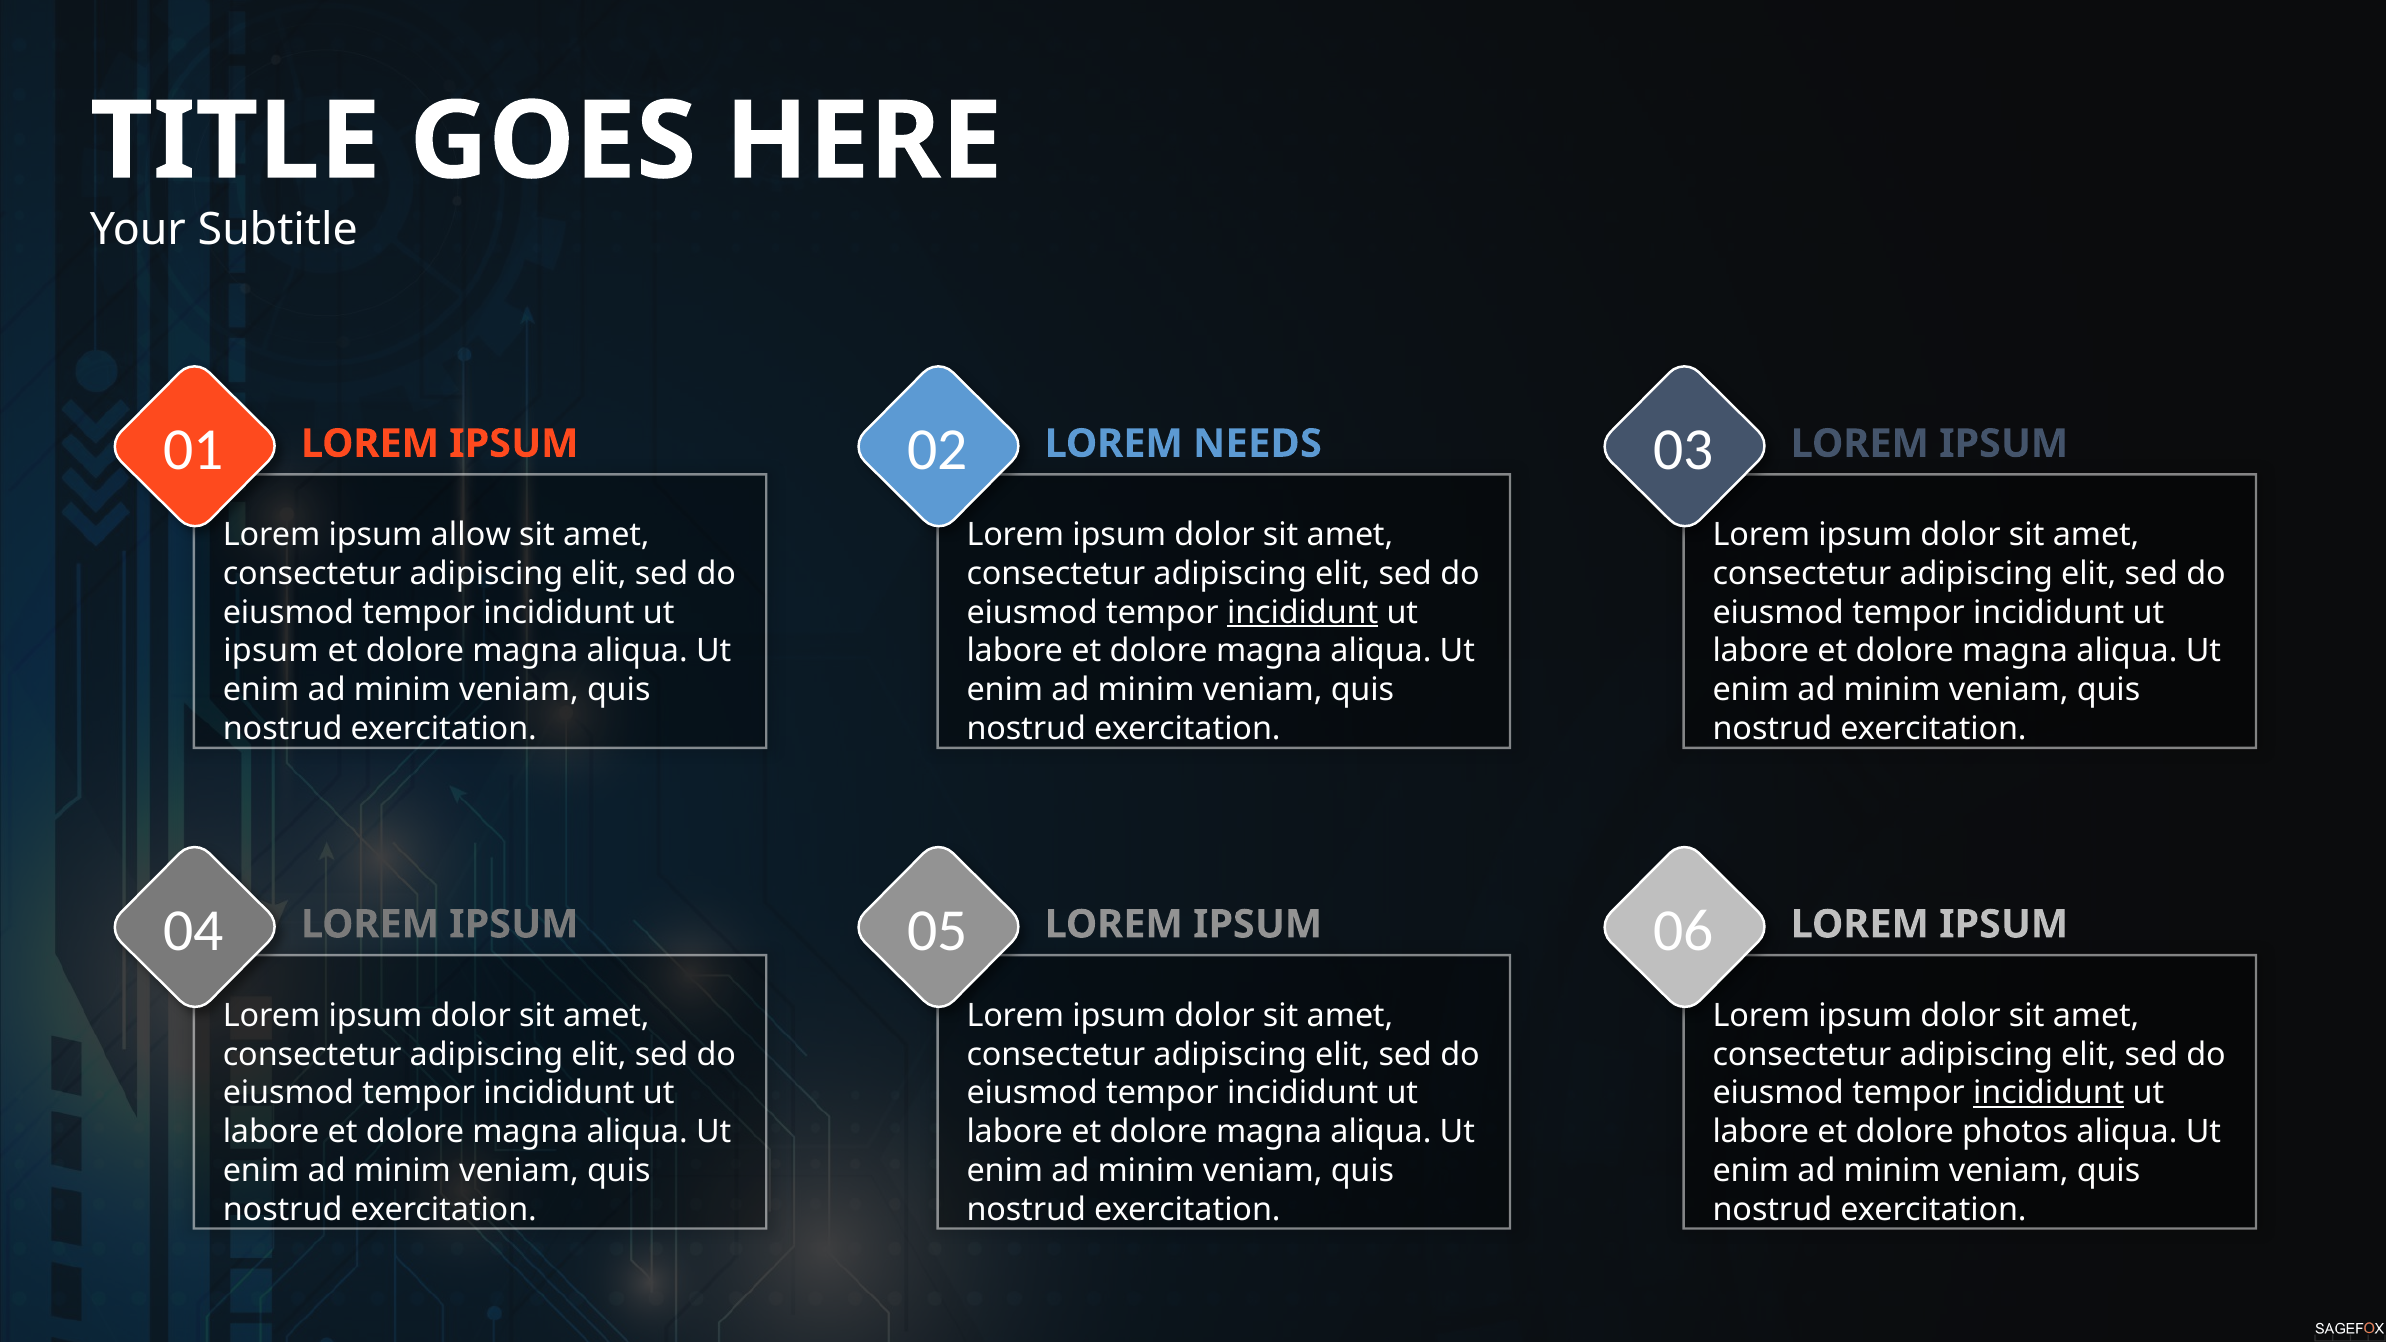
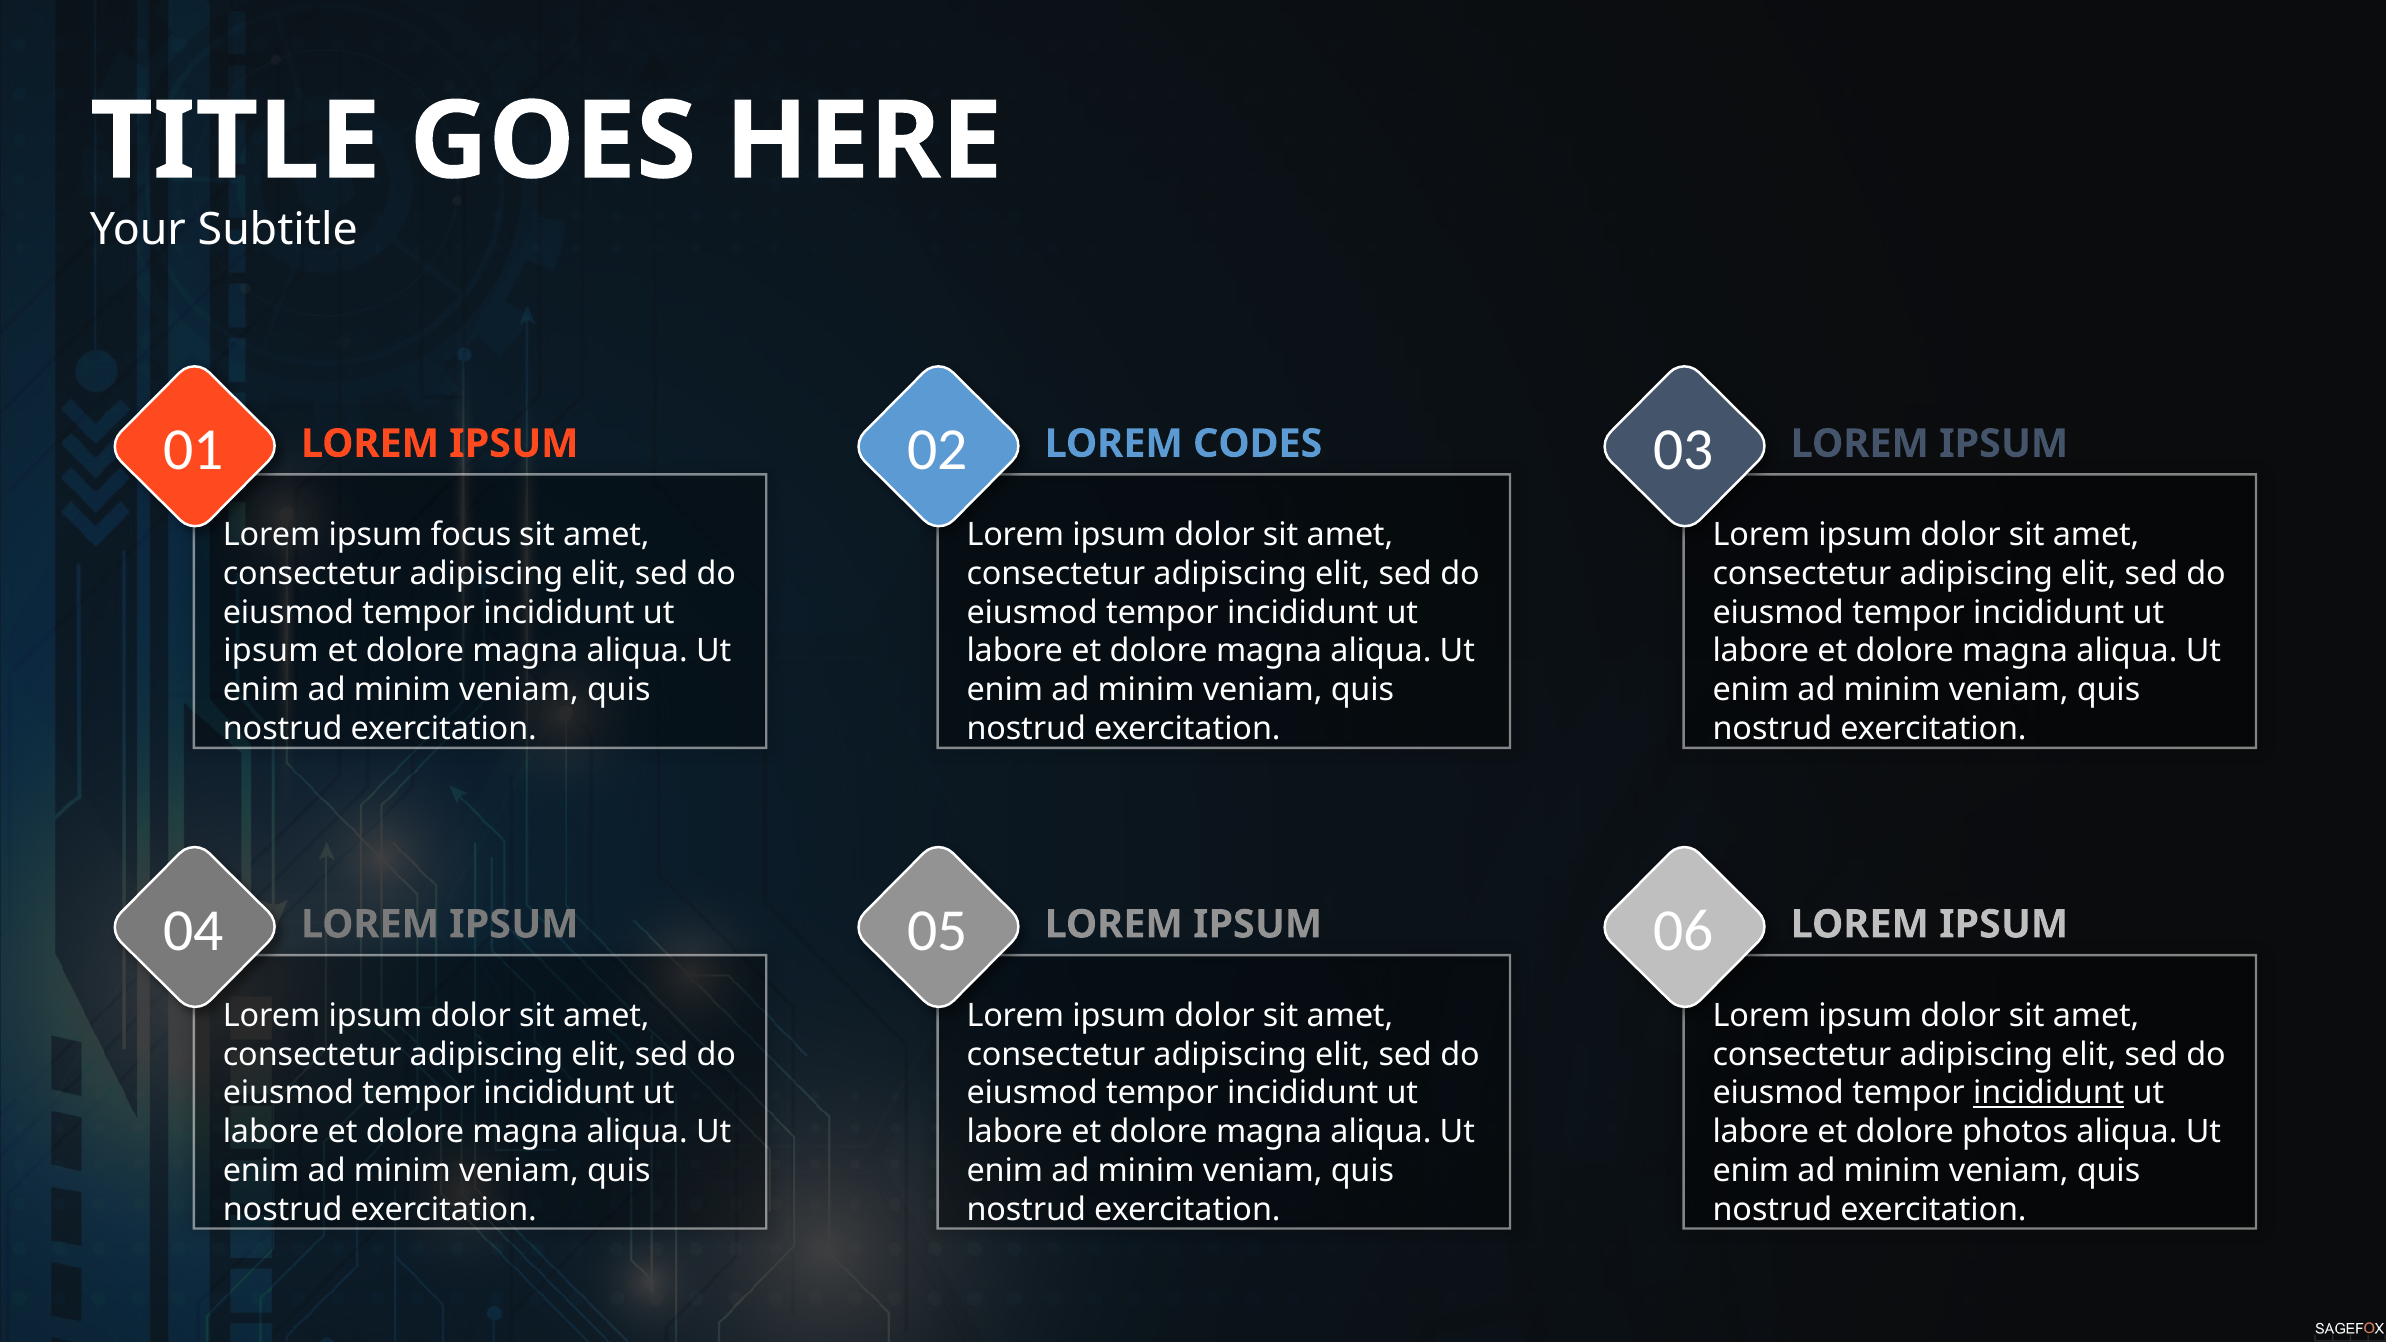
NEEDS: NEEDS -> CODES
allow: allow -> focus
incididunt at (1303, 613) underline: present -> none
